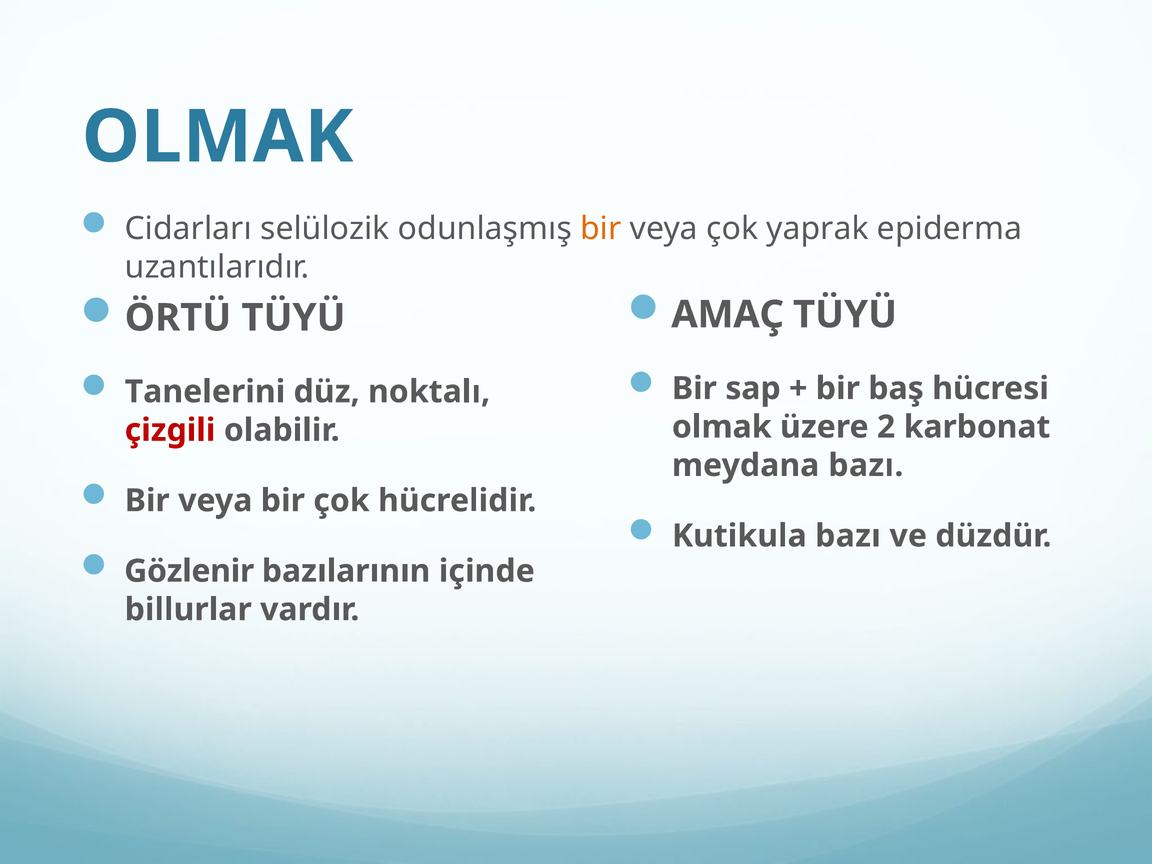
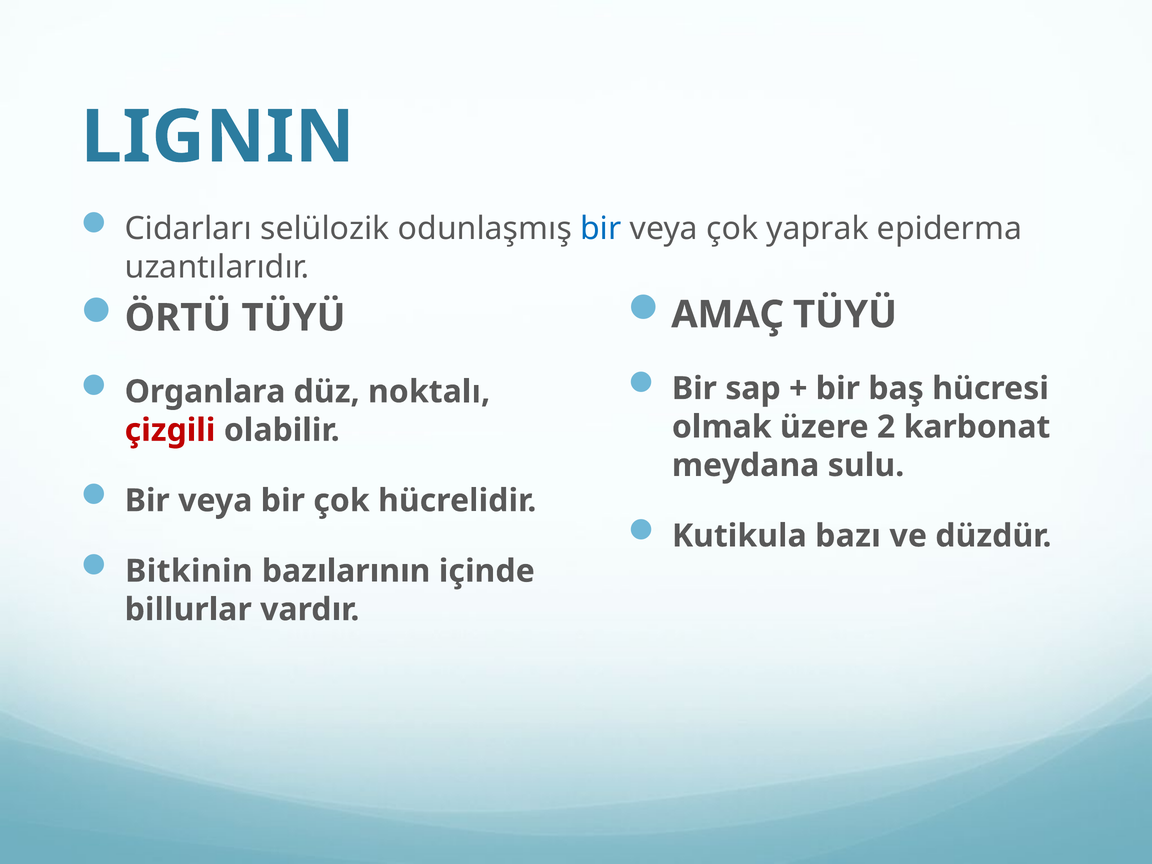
OLMAK at (218, 137): OLMAK -> LIGNIN
bir at (601, 229) colour: orange -> blue
Tanelerini: Tanelerini -> Organlara
meydana bazı: bazı -> sulu
Gözlenir: Gözlenir -> Bitkinin
